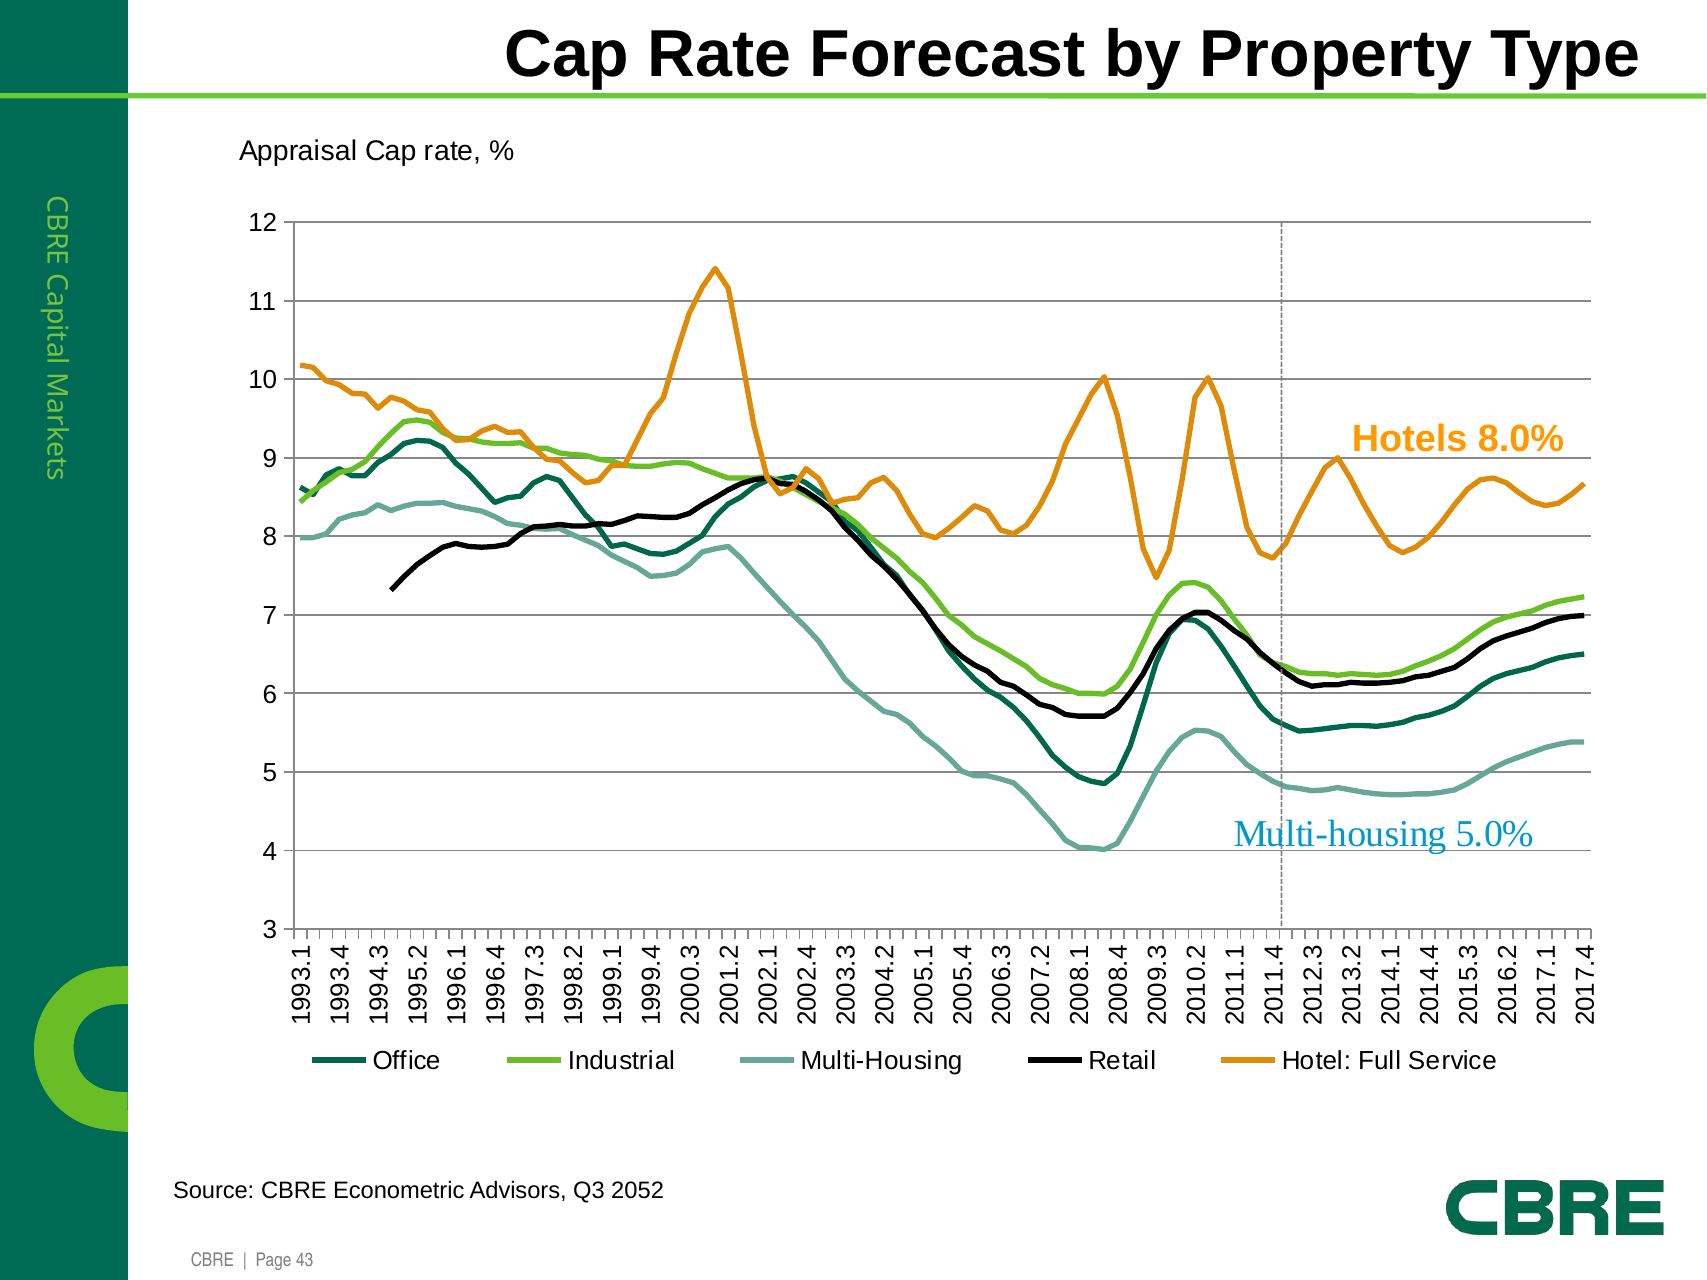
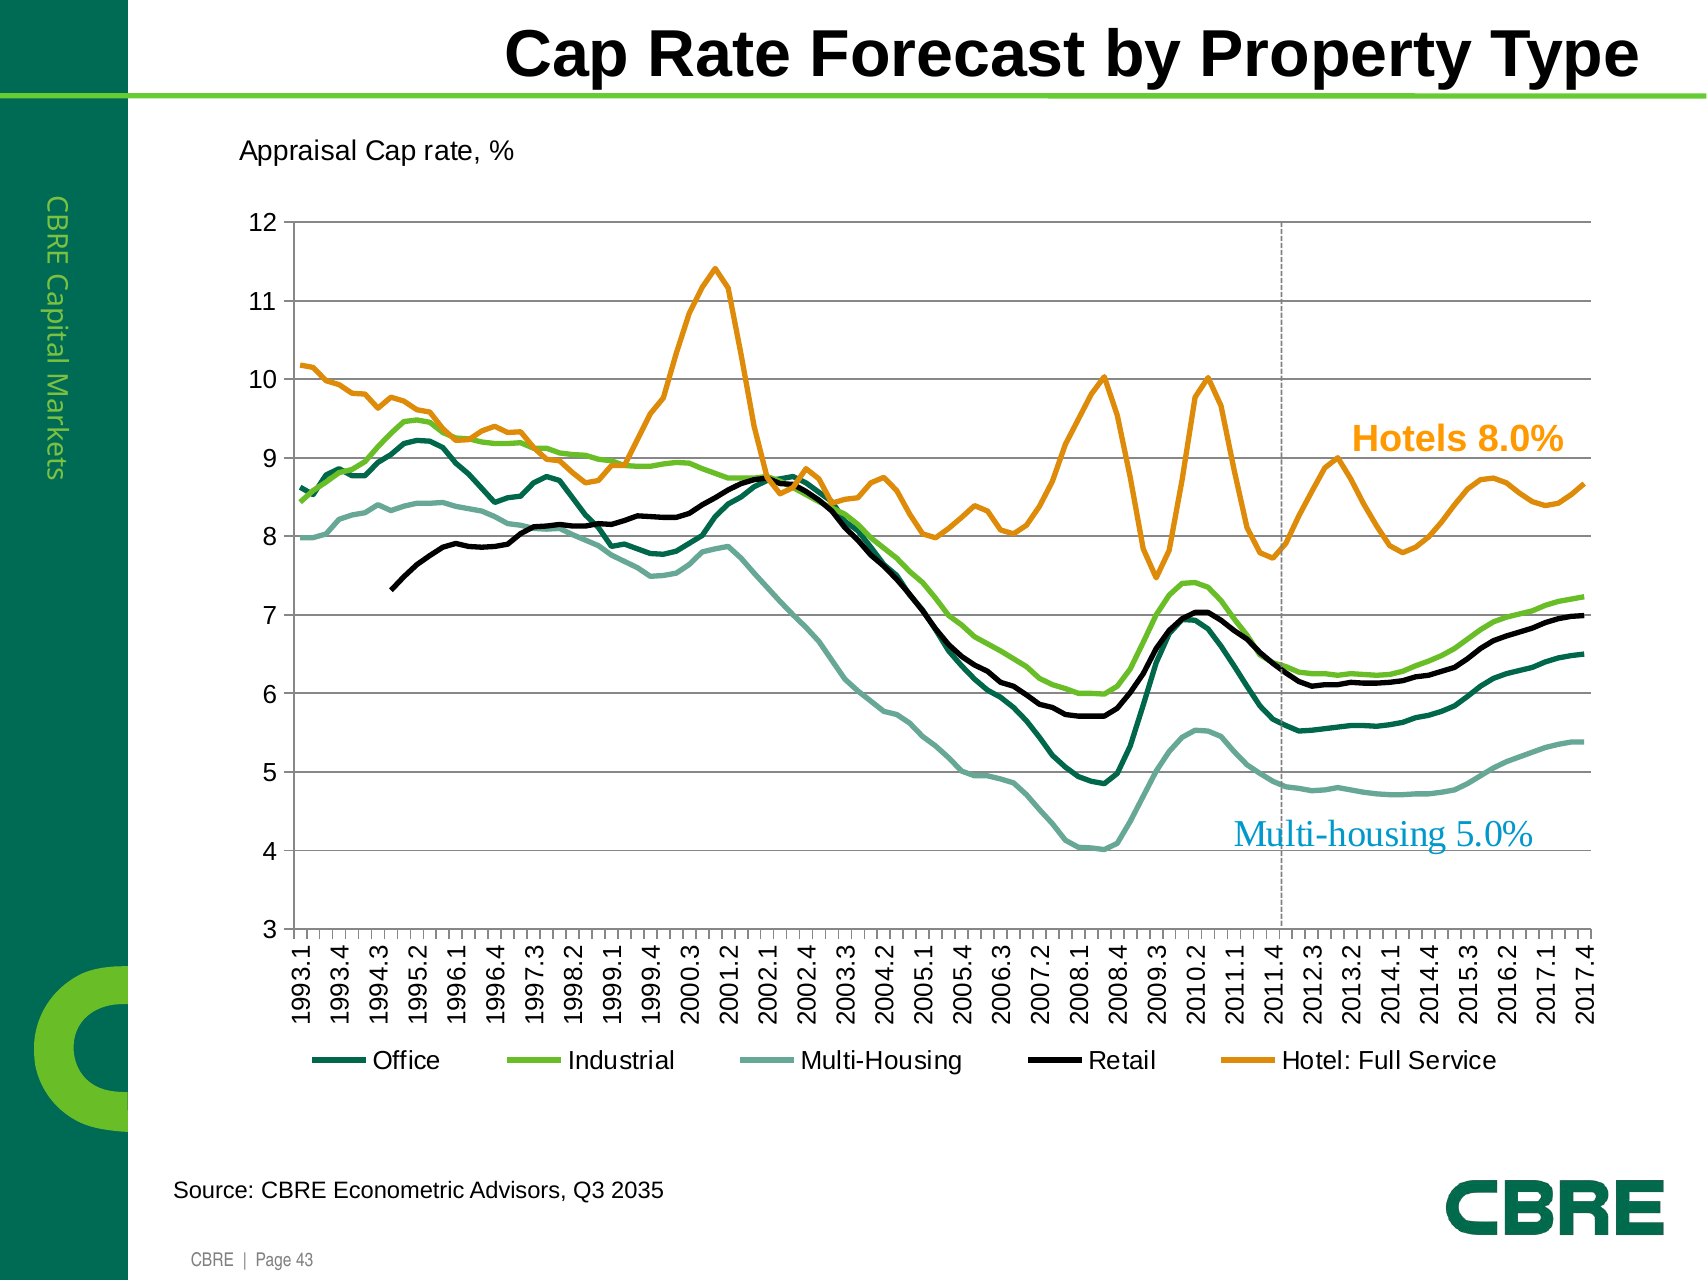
2052: 2052 -> 2035
